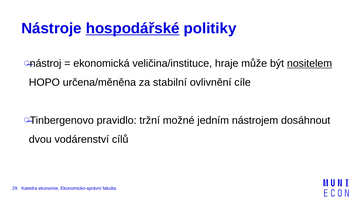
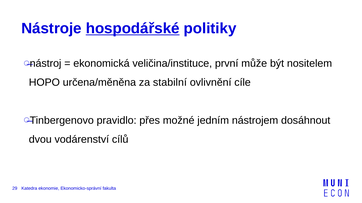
hraje: hraje -> první
nositelem underline: present -> none
tržní: tržní -> přes
